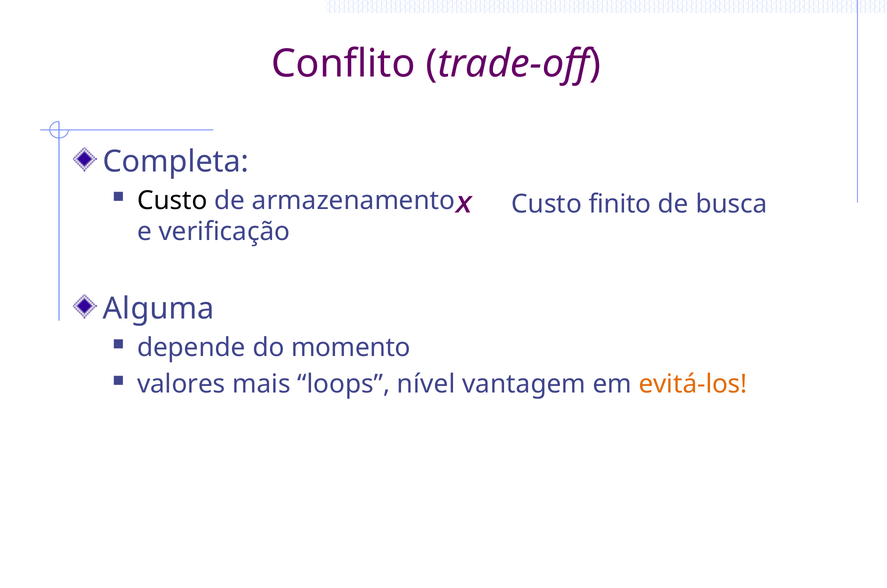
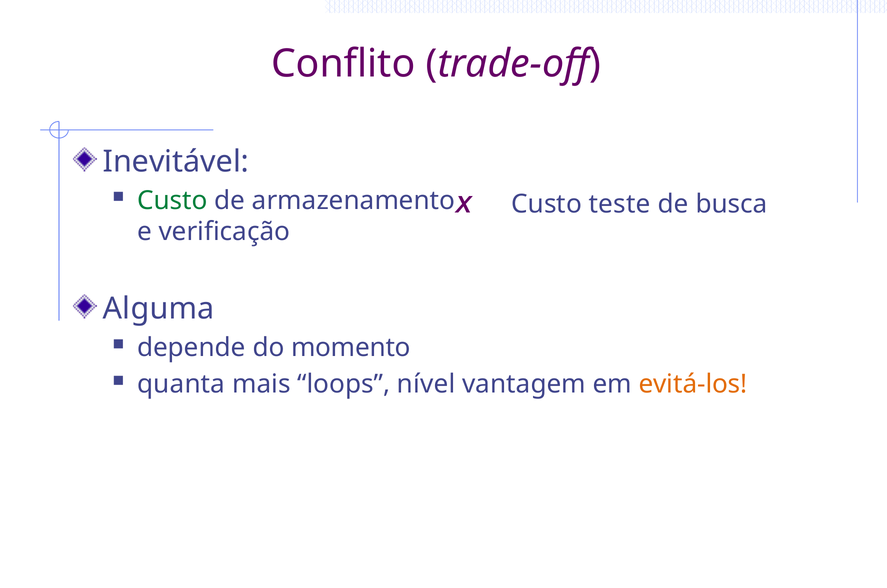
Completa: Completa -> Inevitável
Custo at (172, 201) colour: black -> green
finito: finito -> teste
valores: valores -> quanta
